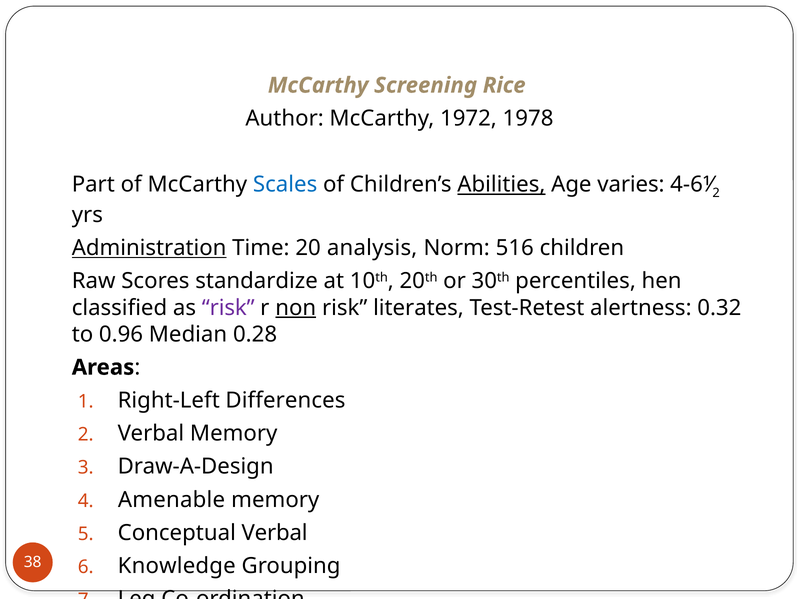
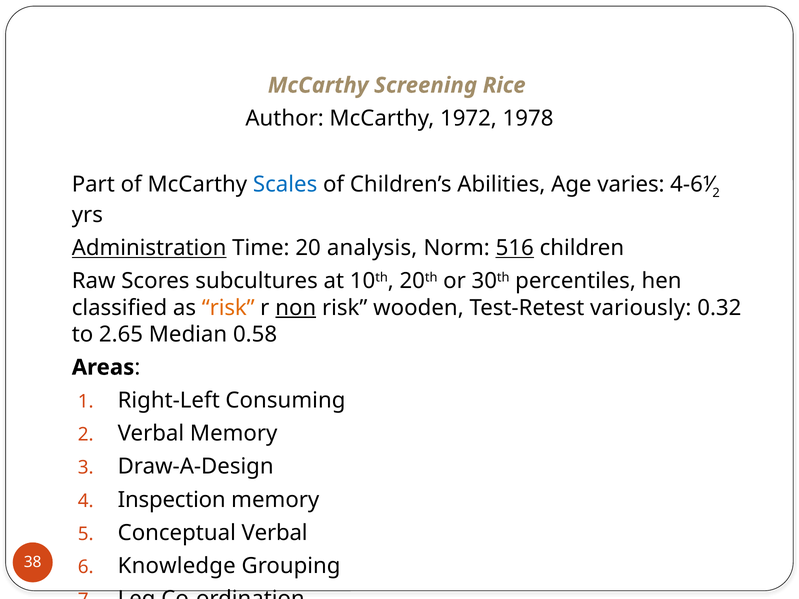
Abilities underline: present -> none
516 underline: none -> present
standardize: standardize -> subcultures
risk at (228, 308) colour: purple -> orange
literates: literates -> wooden
alertness: alertness -> variously
0.96: 0.96 -> 2.65
0.28: 0.28 -> 0.58
Differences: Differences -> Consuming
Amenable: Amenable -> Inspection
